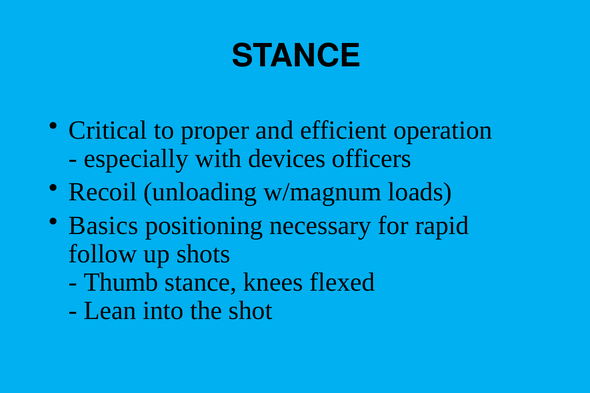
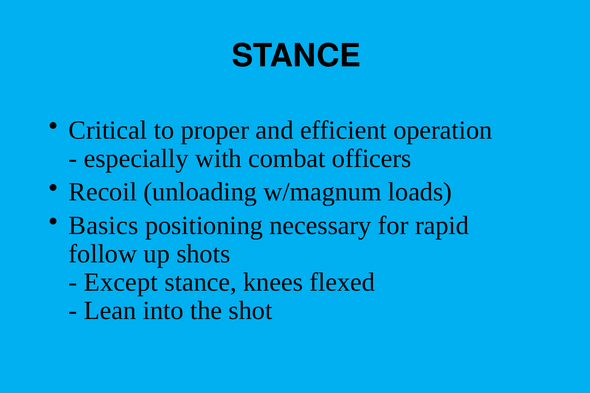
devices: devices -> combat
Thumb: Thumb -> Except
